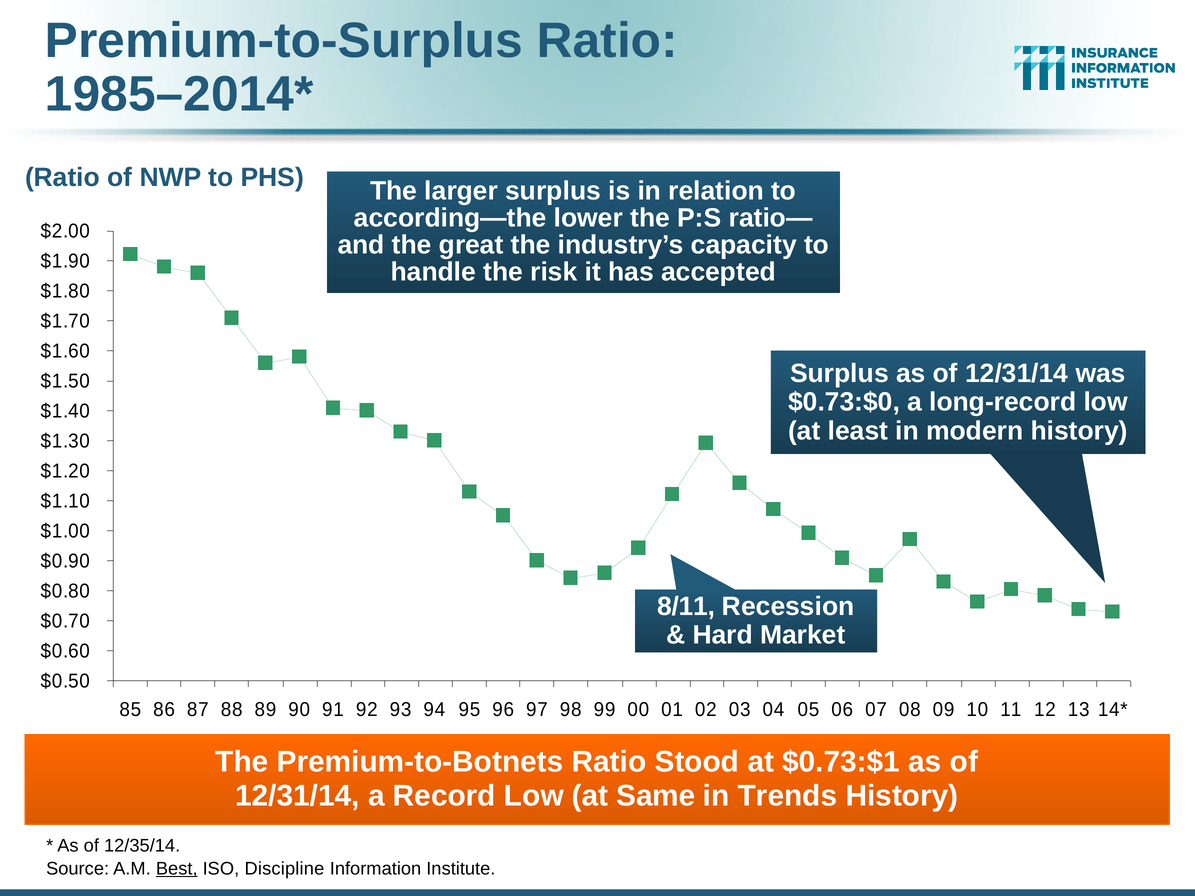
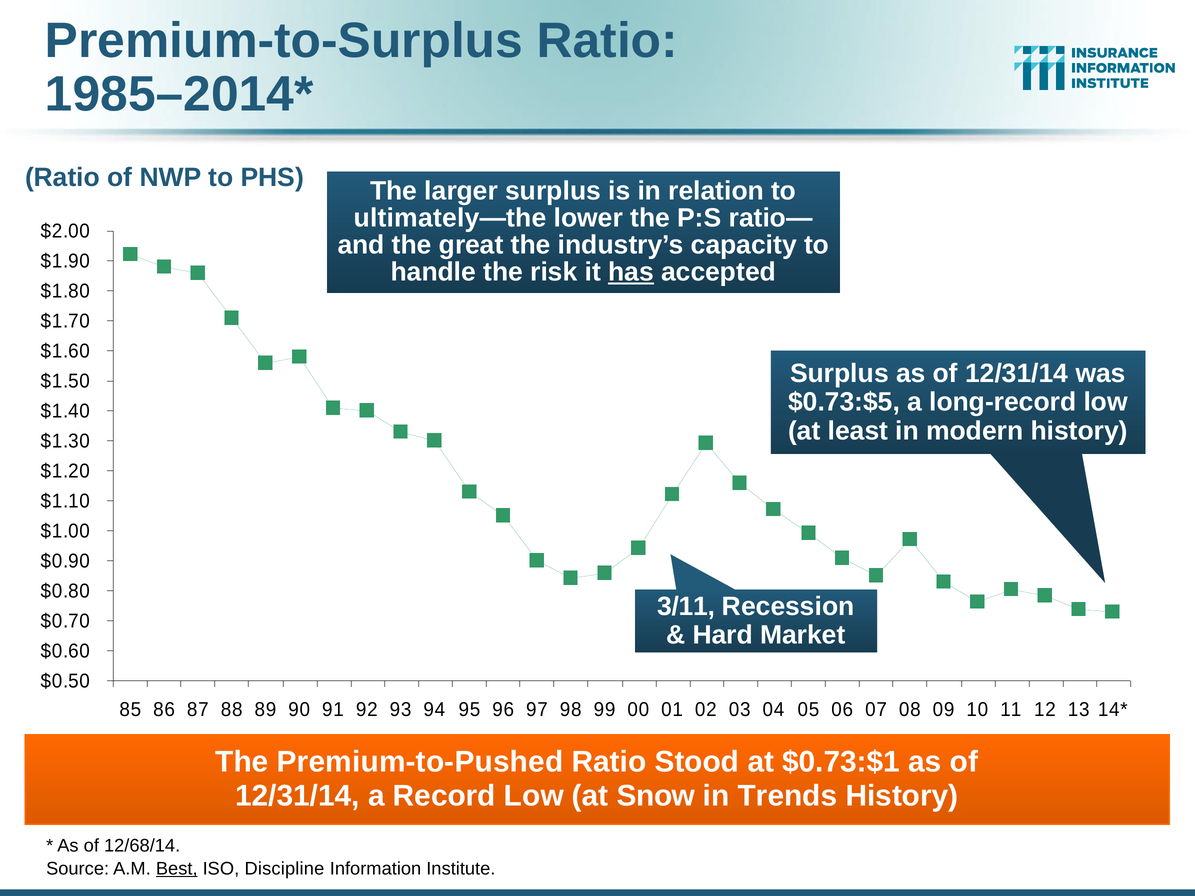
according—the: according—the -> ultimately—the
has underline: none -> present
$0.73:$0: $0.73:$0 -> $0.73:$5
8/11: 8/11 -> 3/11
Premium-to-Botnets: Premium-to-Botnets -> Premium-to-Pushed
Same: Same -> Snow
12/35/14: 12/35/14 -> 12/68/14
